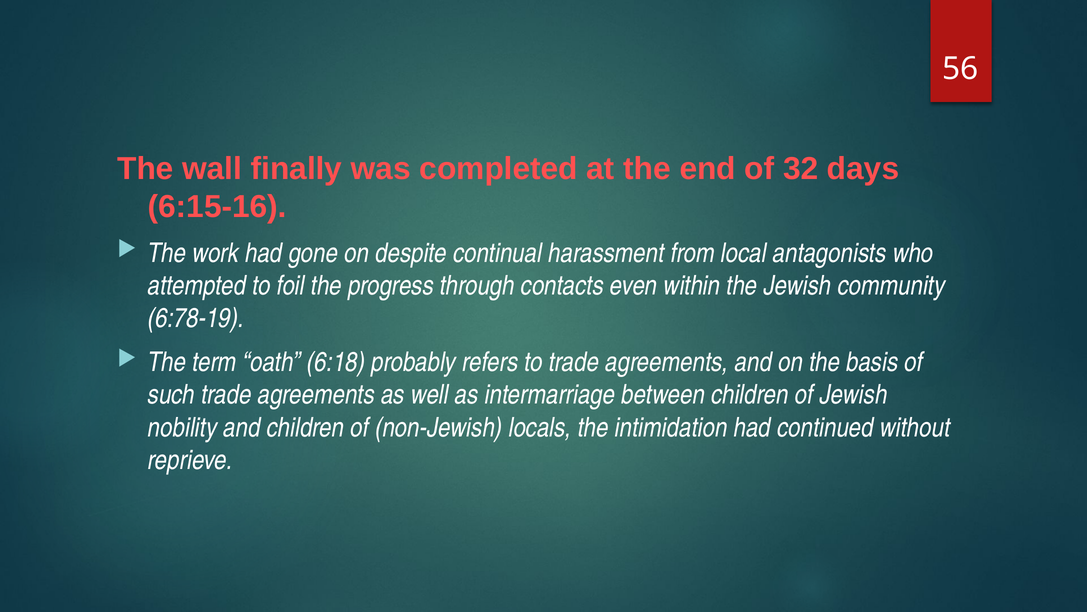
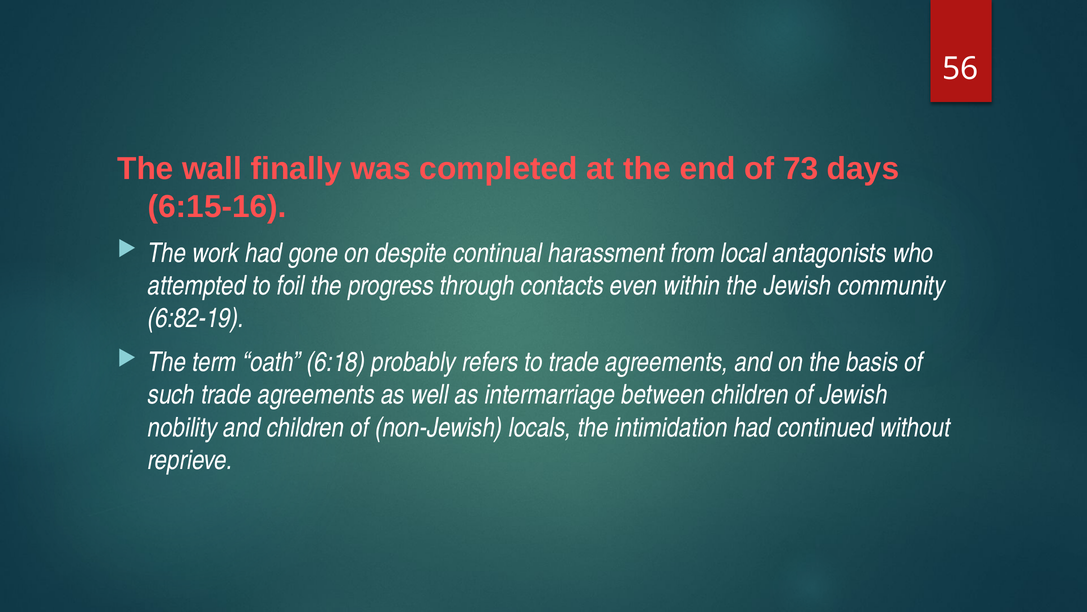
32: 32 -> 73
6:78-19: 6:78-19 -> 6:82-19
